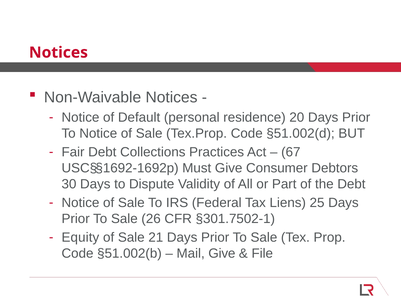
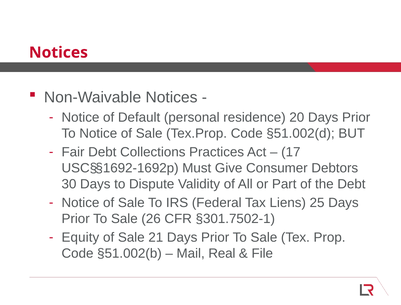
67: 67 -> 17
Mail Give: Give -> Real
